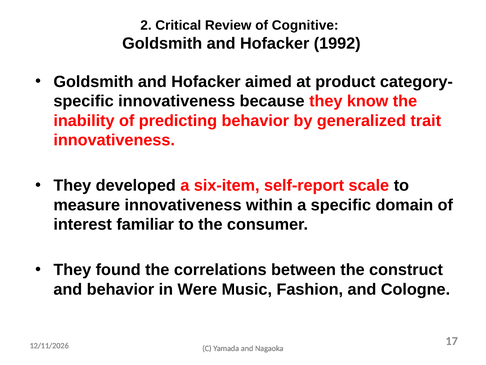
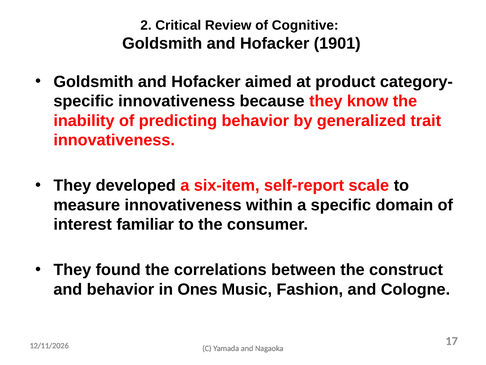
1992: 1992 -> 1901
Were: Were -> Ones
